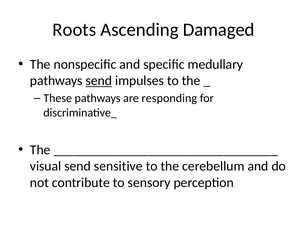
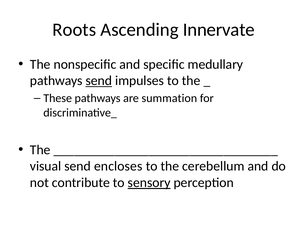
Damaged: Damaged -> Innervate
responding: responding -> summation
sensitive: sensitive -> encloses
sensory underline: none -> present
